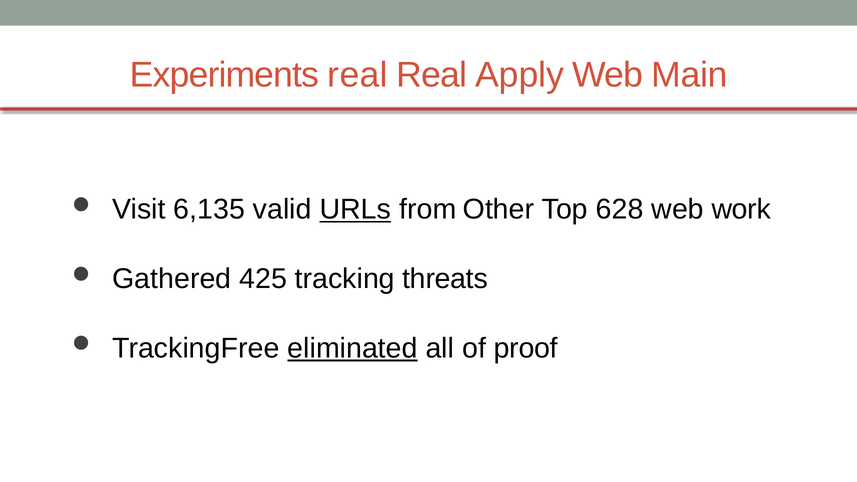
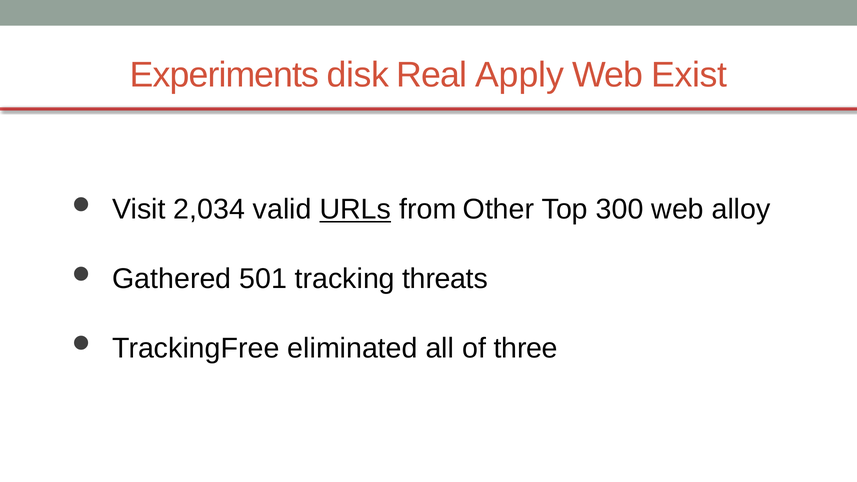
Experiments real: real -> disk
Main: Main -> Exist
6,135: 6,135 -> 2,034
628: 628 -> 300
work: work -> alloy
425: 425 -> 501
eliminated underline: present -> none
proof: proof -> three
